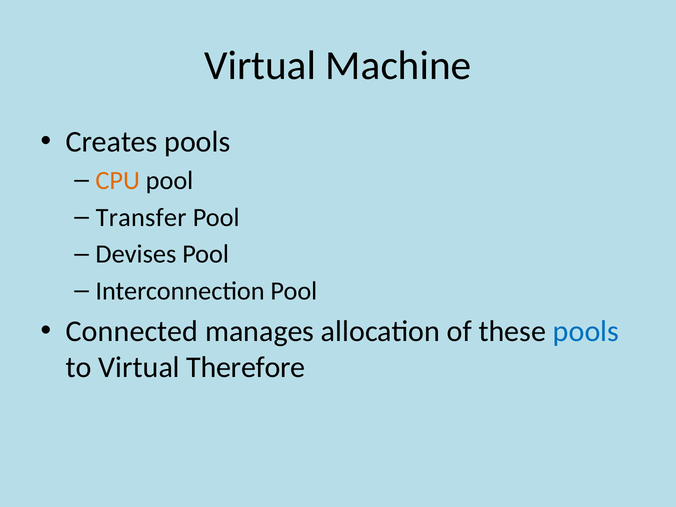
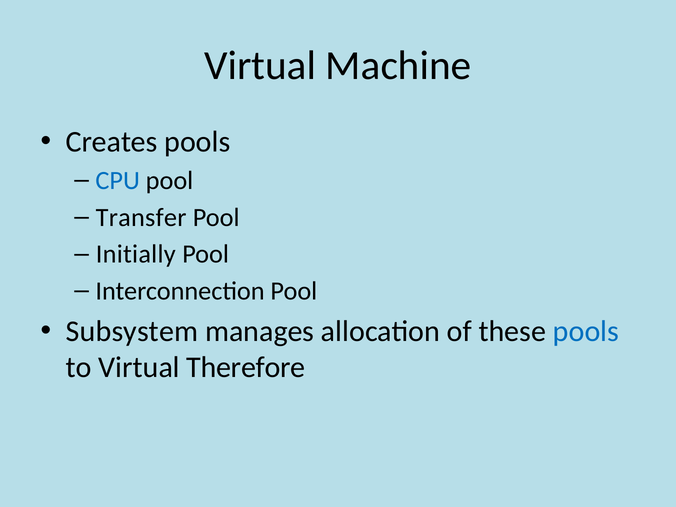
CPU colour: orange -> blue
Devises: Devises -> Initially
Connected: Connected -> Subsystem
